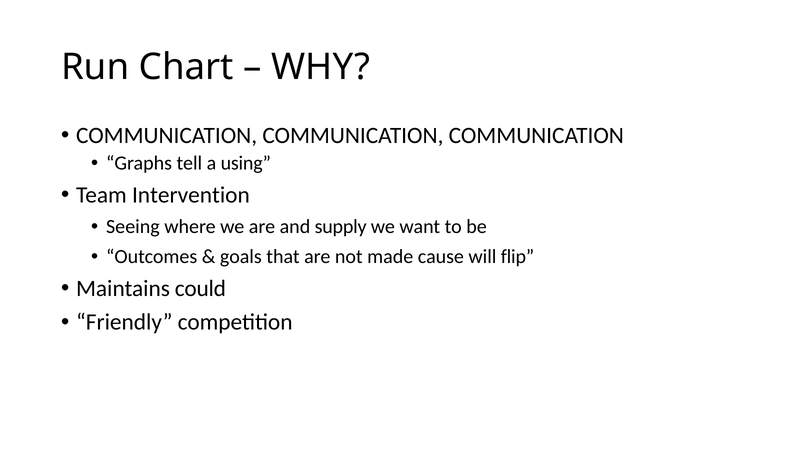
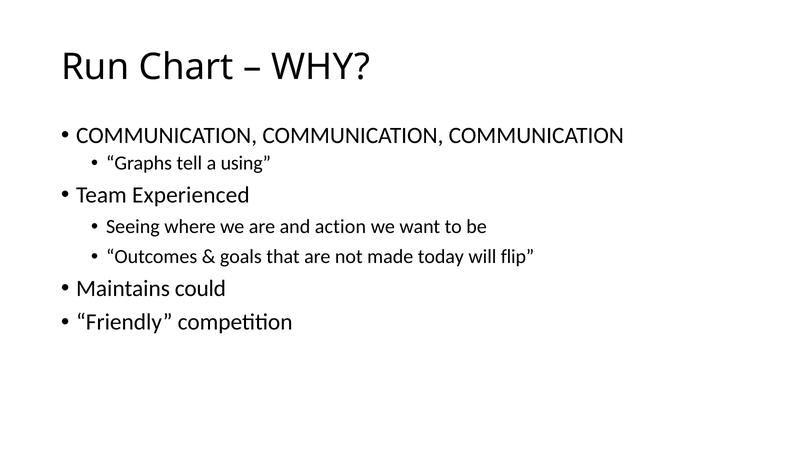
Intervention: Intervention -> Experienced
supply: supply -> action
cause: cause -> today
